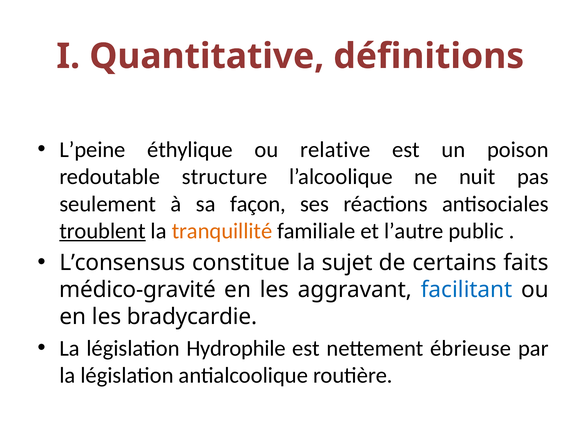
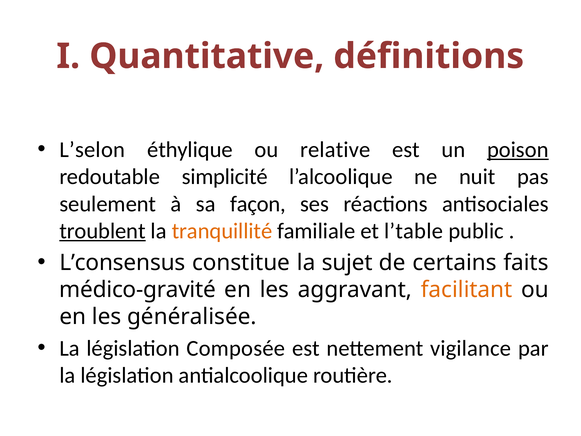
L’peine: L’peine -> L’selon
poison underline: none -> present
structure: structure -> simplicité
l’autre: l’autre -> l’table
facilitant colour: blue -> orange
bradycardie: bradycardie -> généralisée
Hydrophile: Hydrophile -> Composée
ébrieuse: ébrieuse -> vigilance
